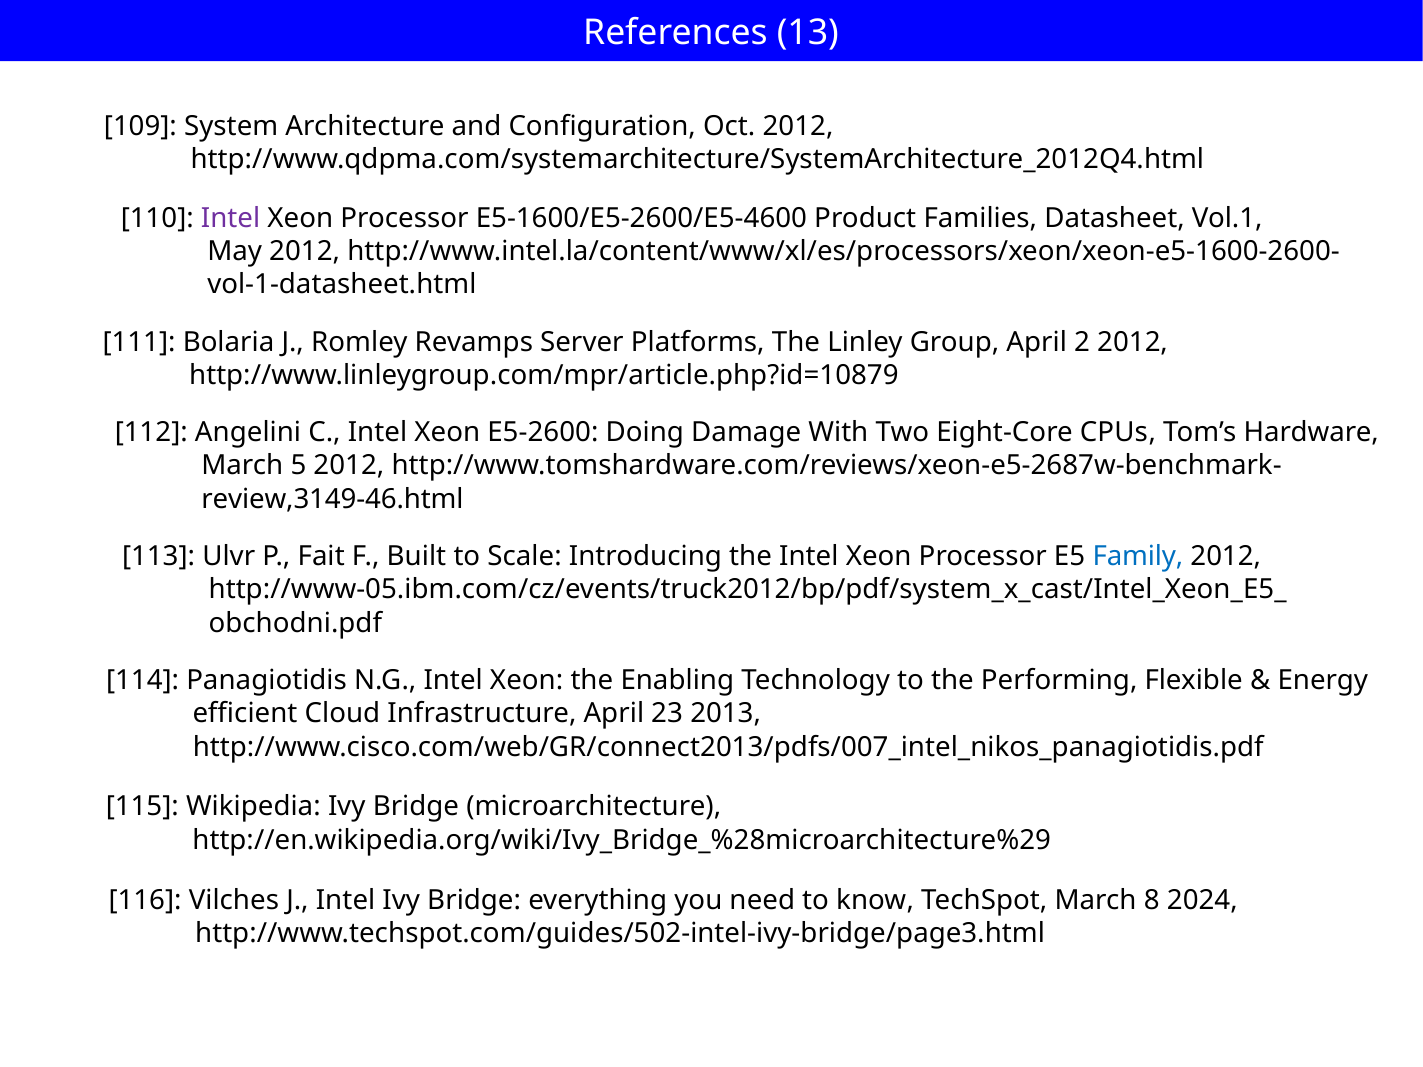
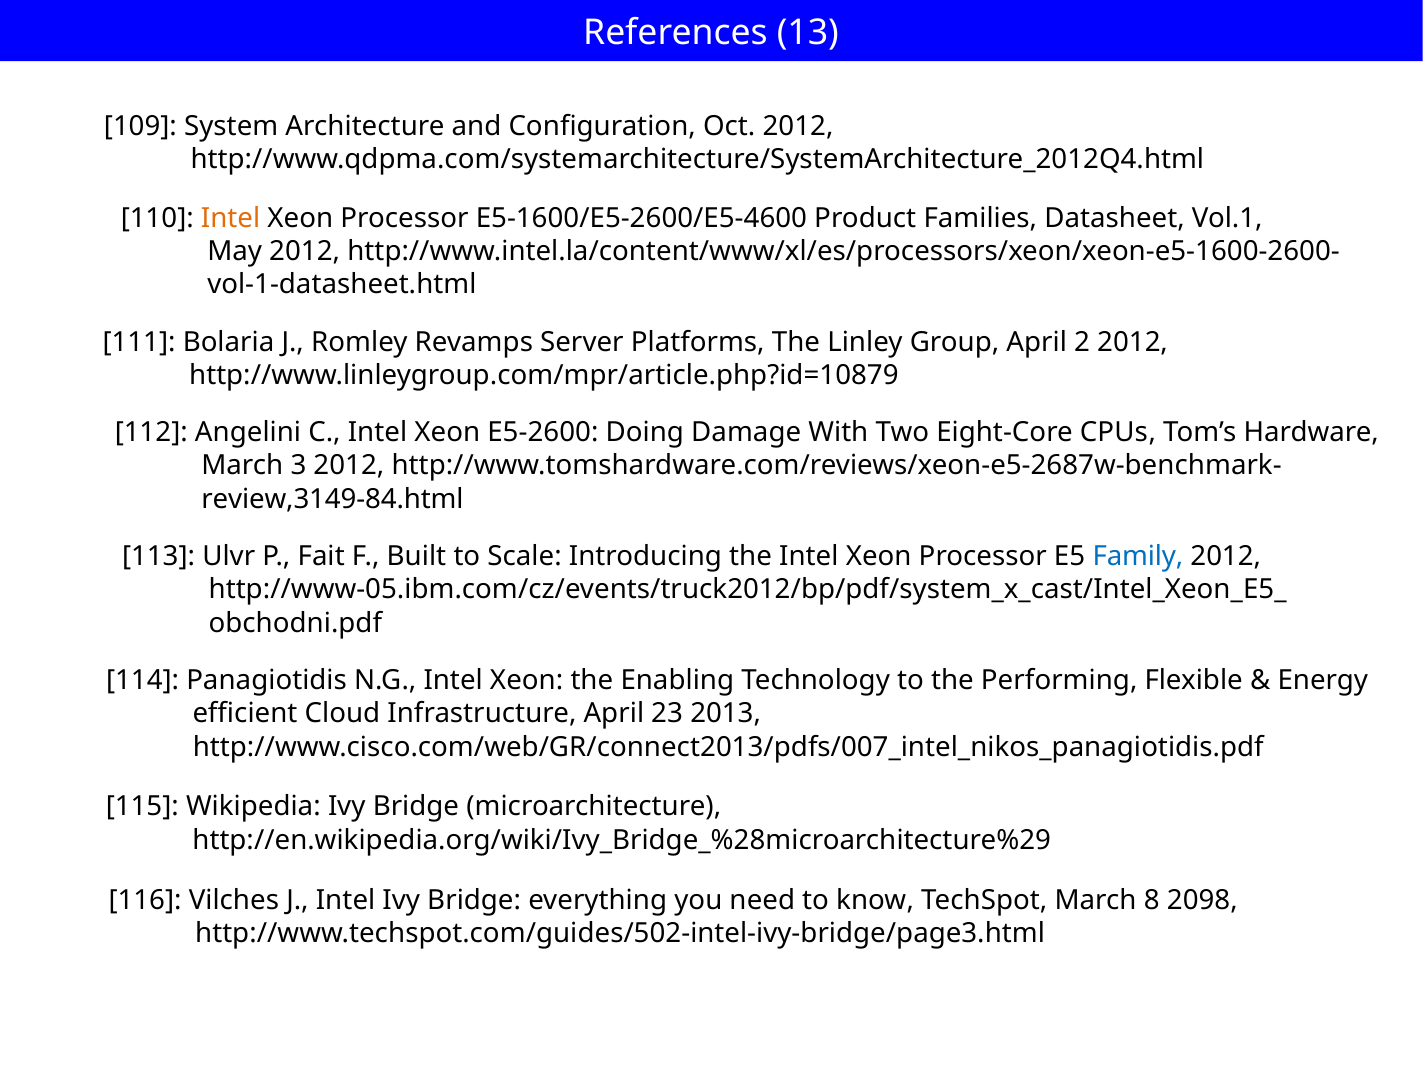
Intel at (231, 218) colour: purple -> orange
5: 5 -> 3
review,3149-46.html: review,3149-46.html -> review,3149-84.html
2024: 2024 -> 2098
